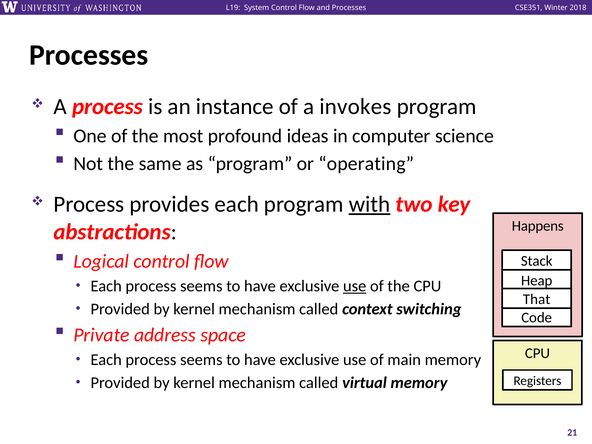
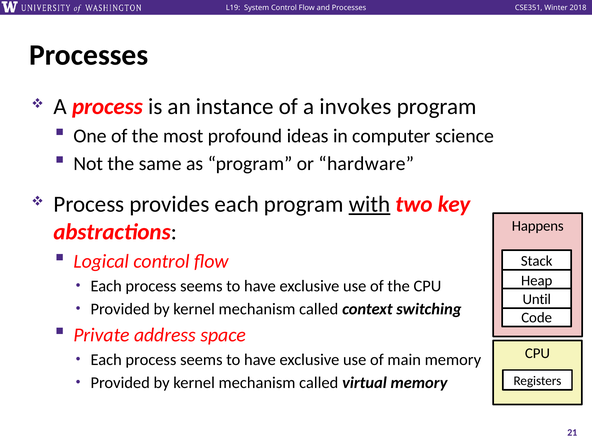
operating: operating -> hardware
use at (355, 286) underline: present -> none
That: That -> Until
